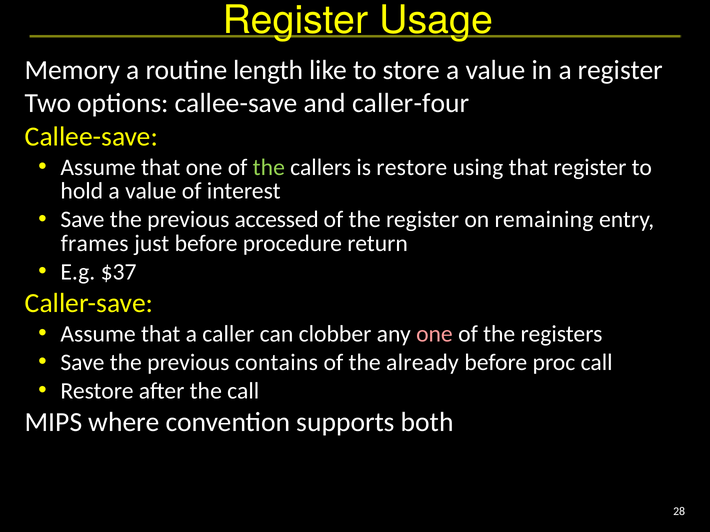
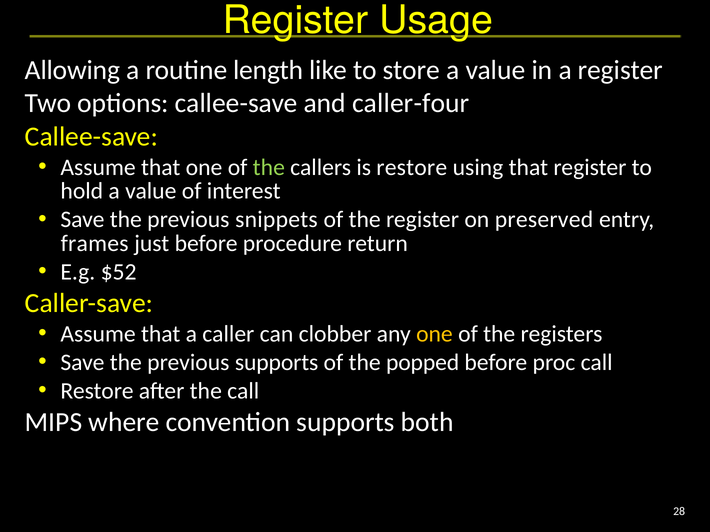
Memory: Memory -> Allowing
accessed: accessed -> snippets
remaining: remaining -> preserved
$37: $37 -> $52
one at (434, 334) colour: pink -> yellow
previous contains: contains -> supports
already: already -> popped
